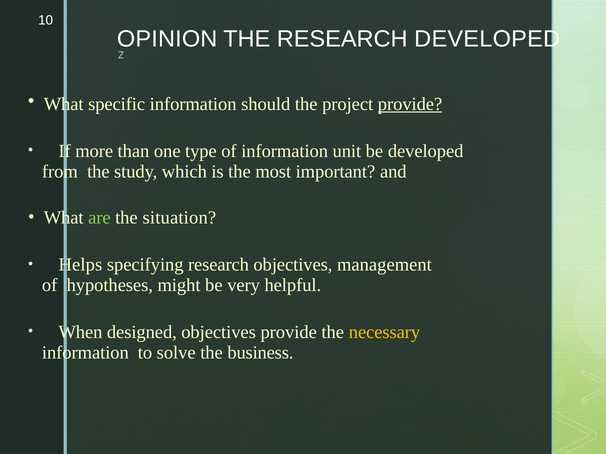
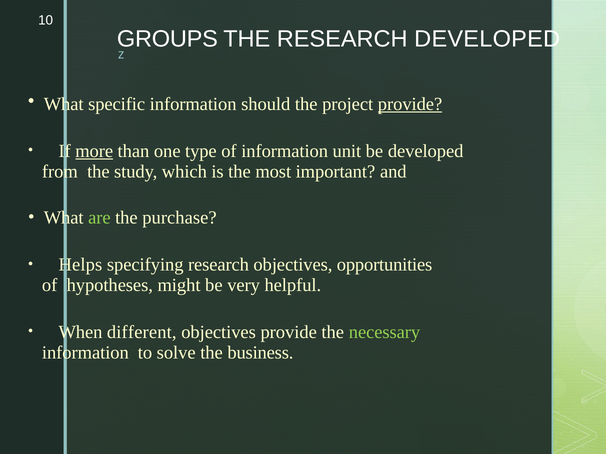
OPINION: OPINION -> GROUPS
more underline: none -> present
situation: situation -> purchase
management: management -> opportunities
designed: designed -> different
necessary colour: yellow -> light green
